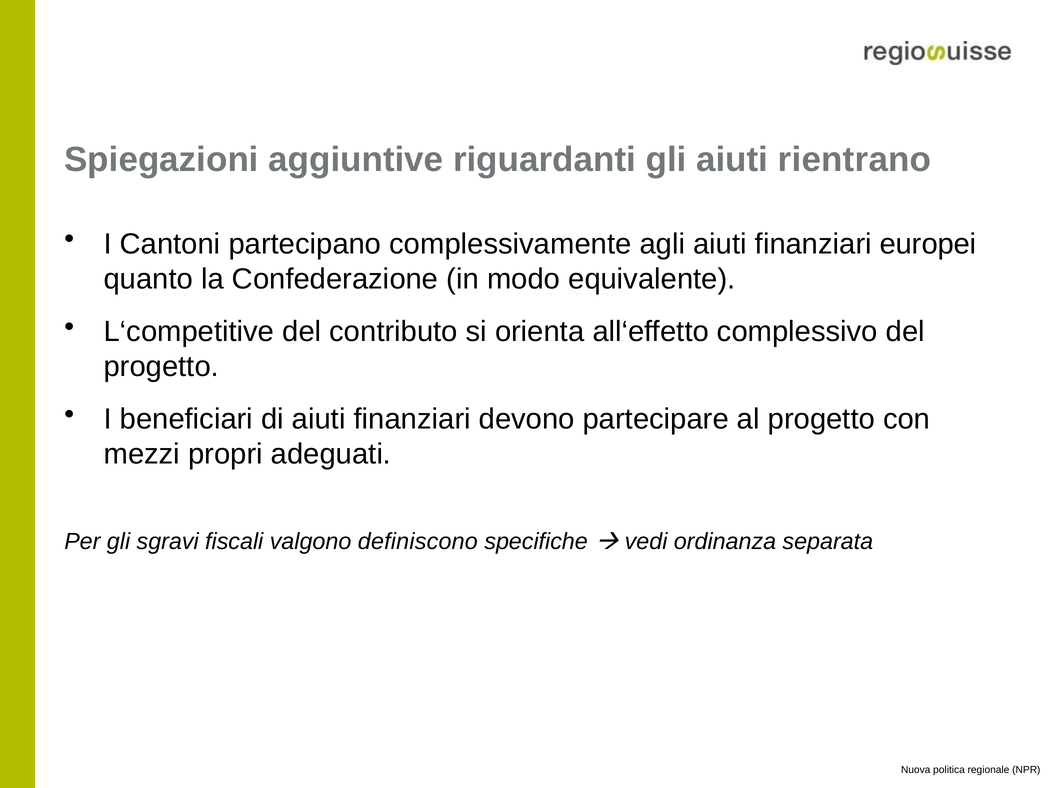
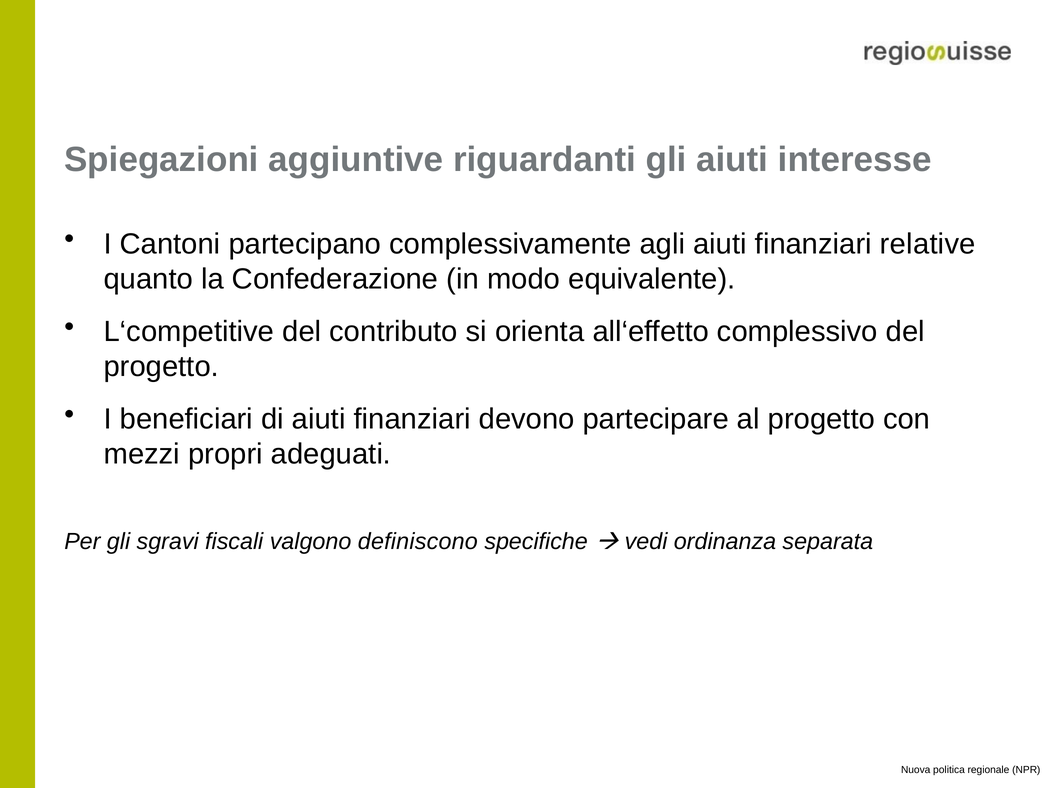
rientrano: rientrano -> interesse
europei: europei -> relative
